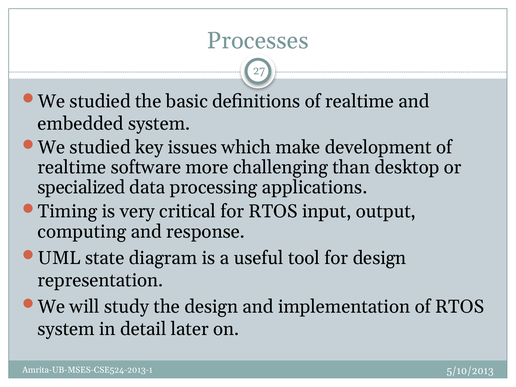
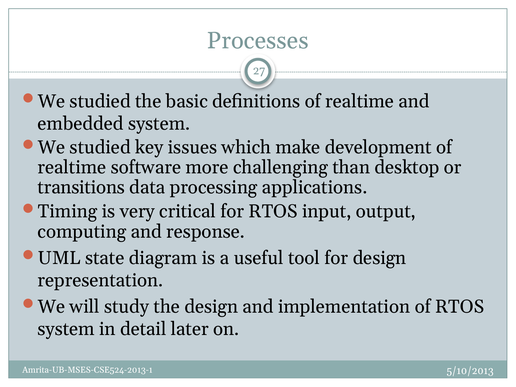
specialized: specialized -> transitions
